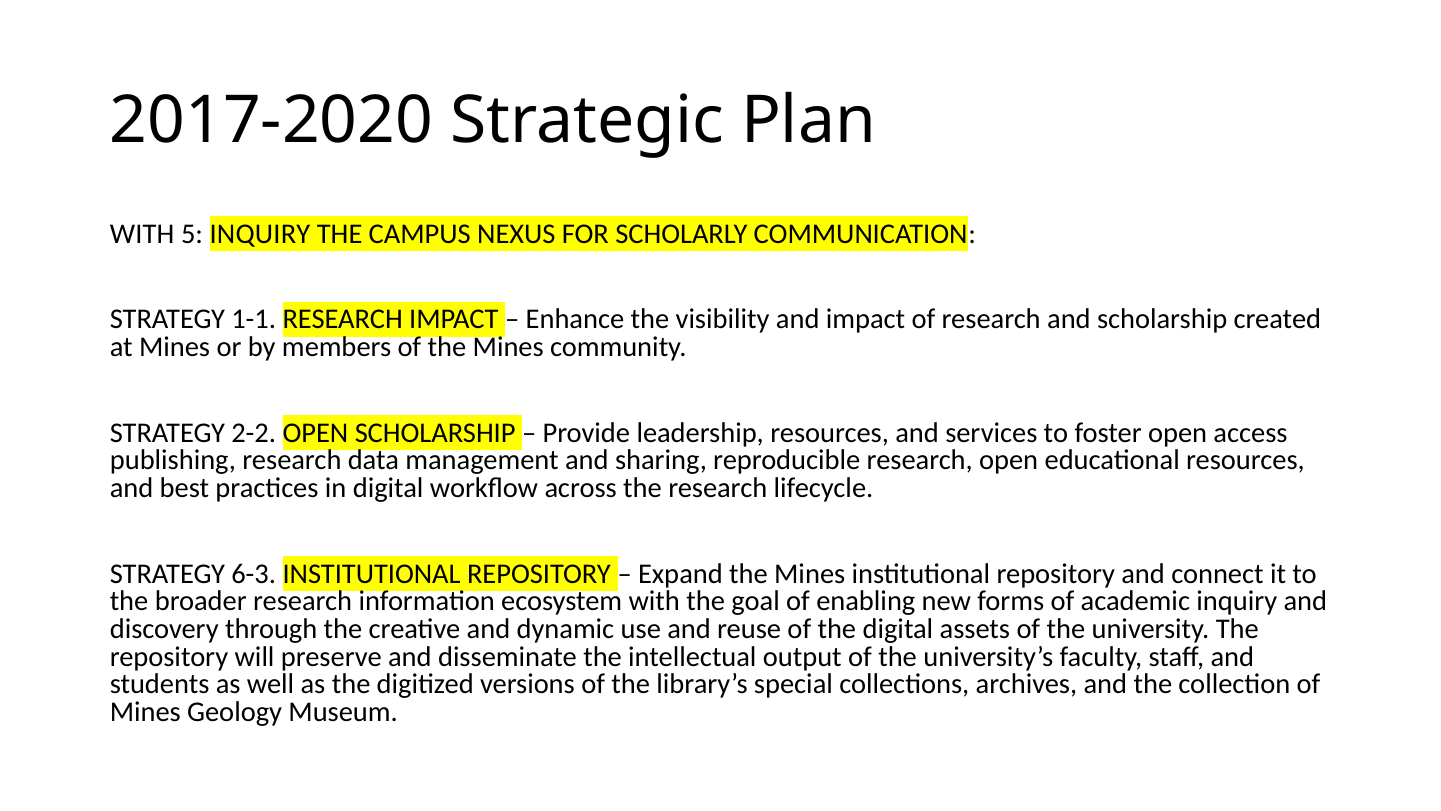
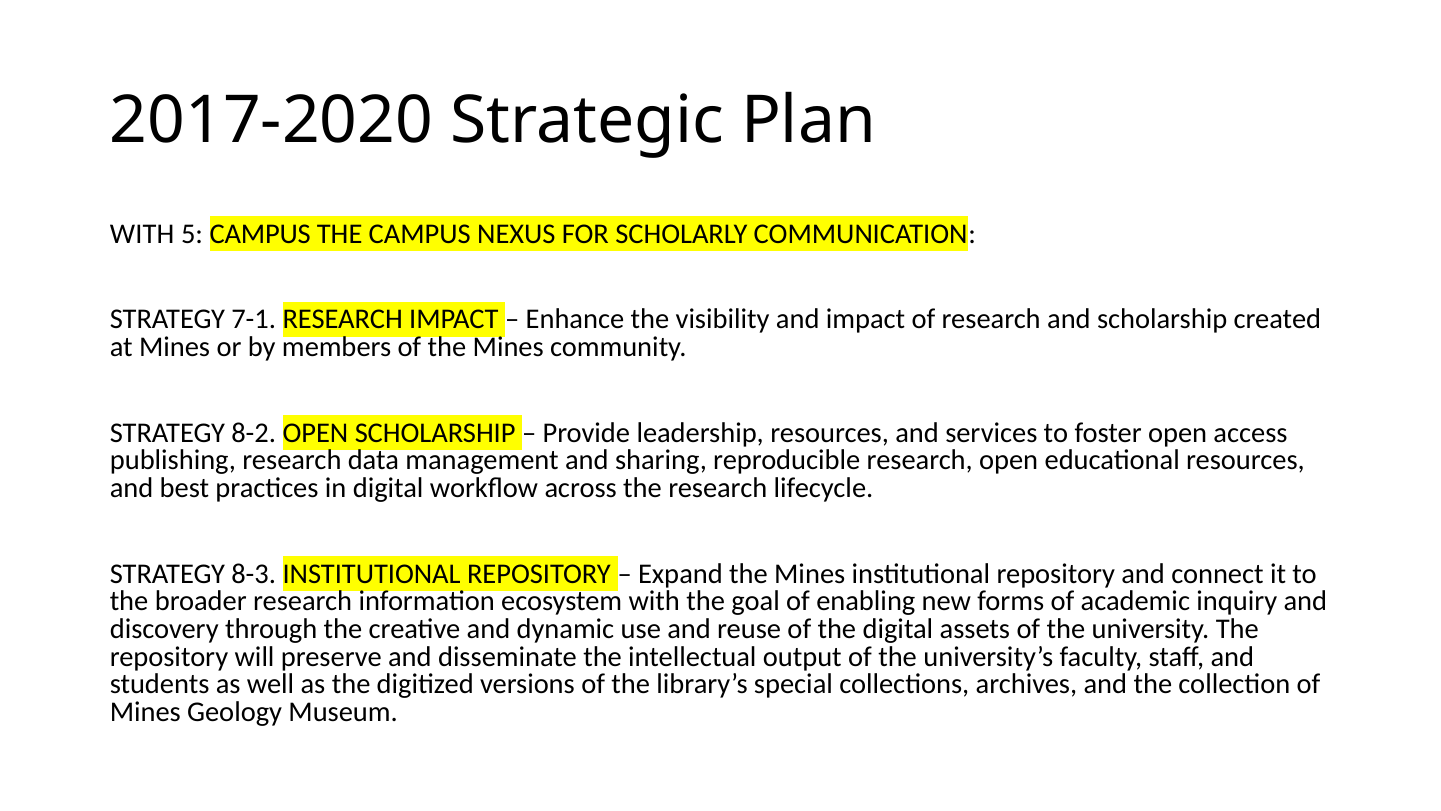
5 INQUIRY: INQUIRY -> CAMPUS
1-1: 1-1 -> 7-1
2-2: 2-2 -> 8-2
6-3: 6-3 -> 8-3
